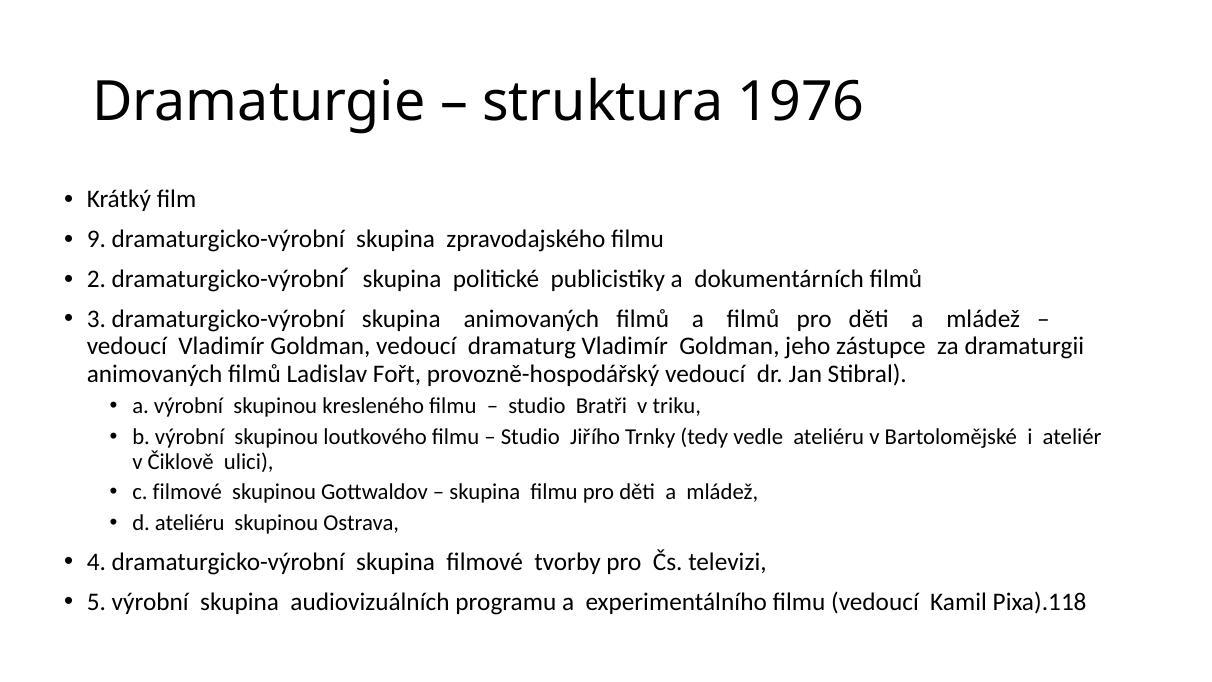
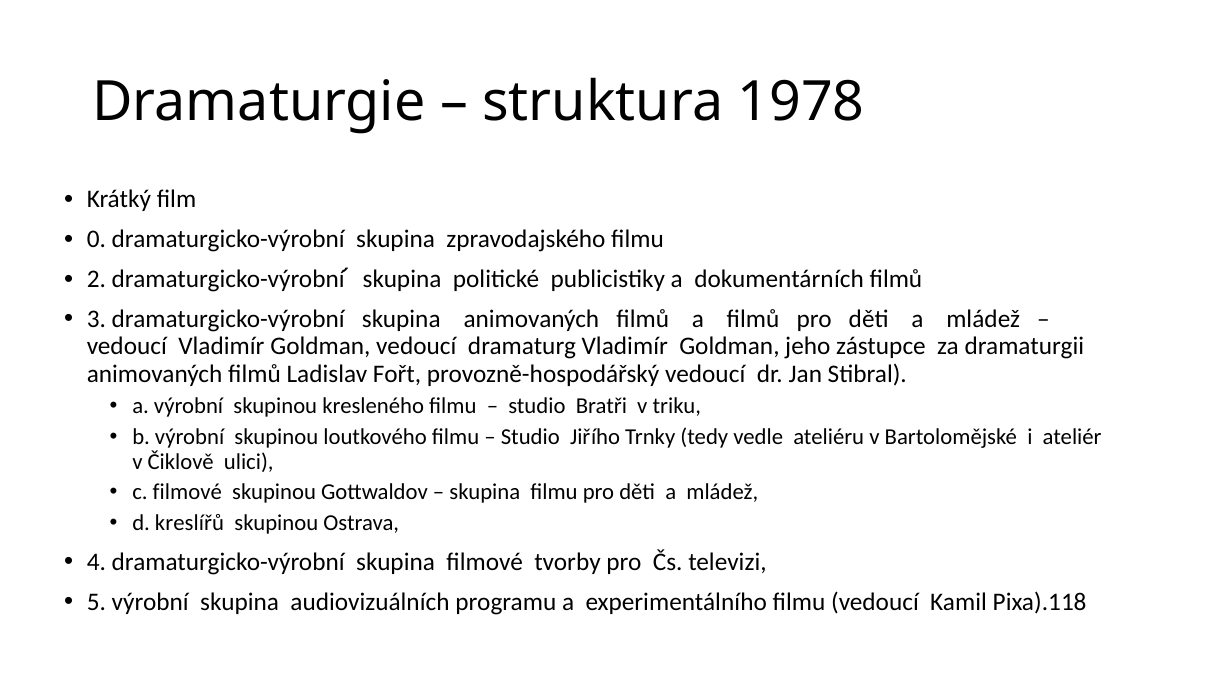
1976: 1976 -> 1978
9 at (96, 239): 9 -> 0
d ateliéru: ateliéru -> kreslířů
